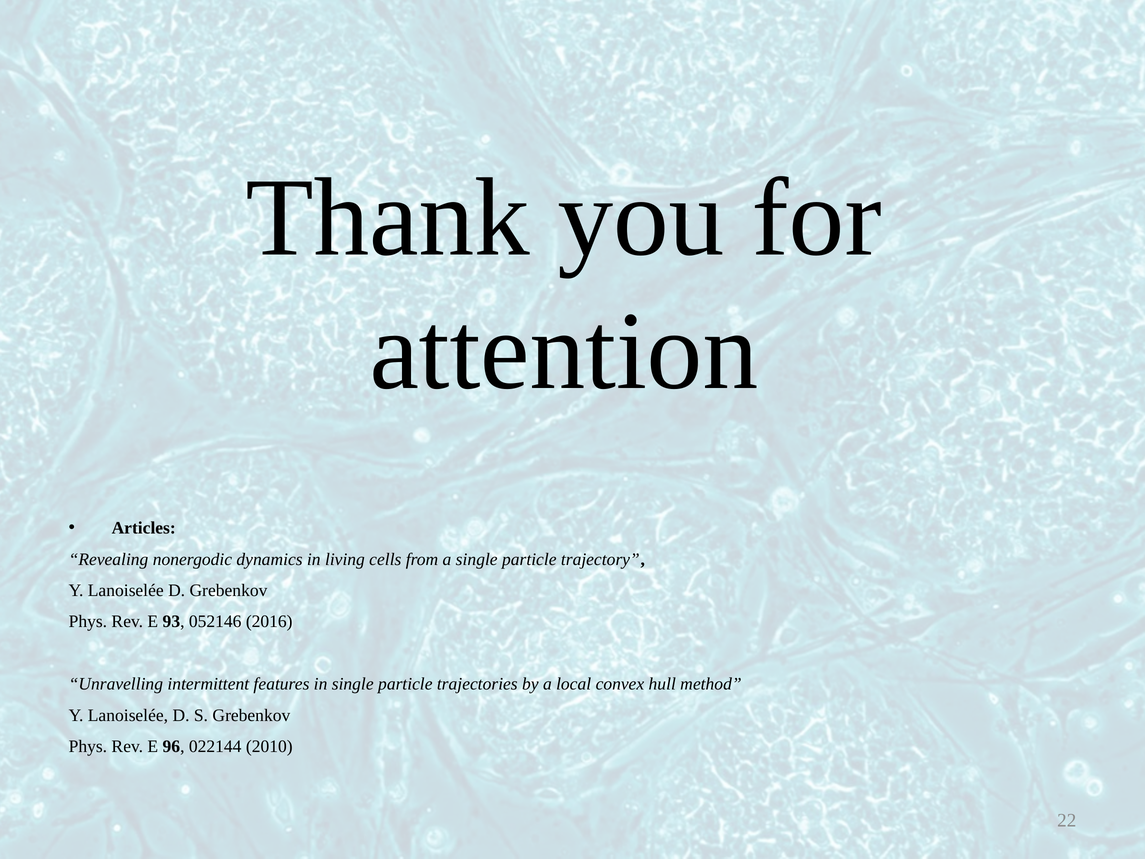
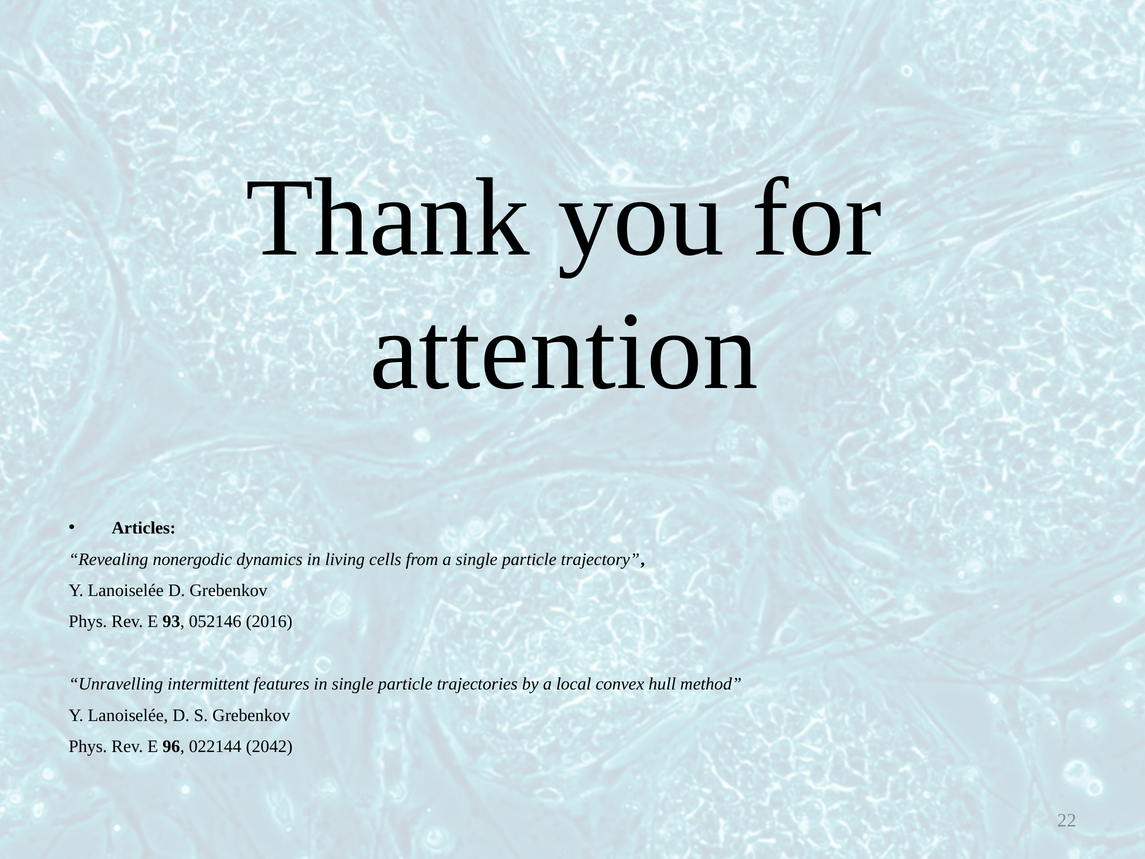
2010: 2010 -> 2042
